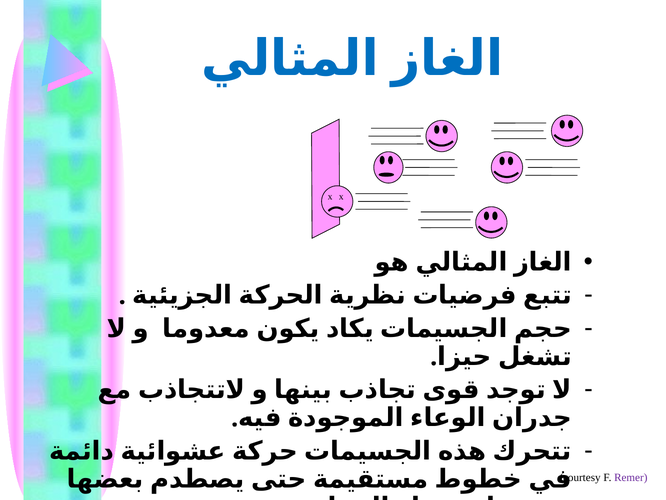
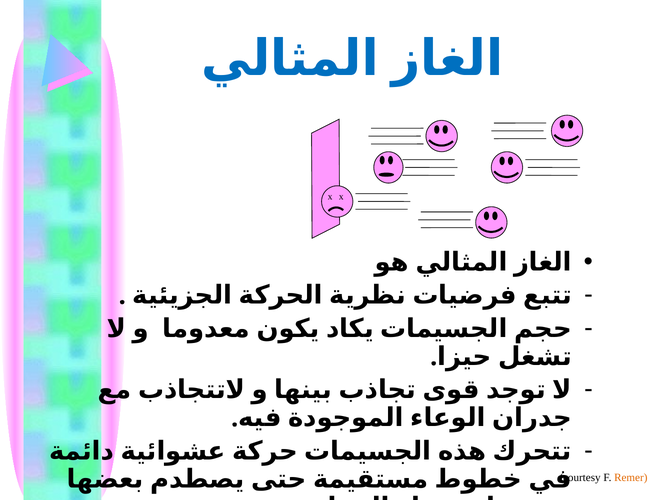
Remer colour: purple -> orange
